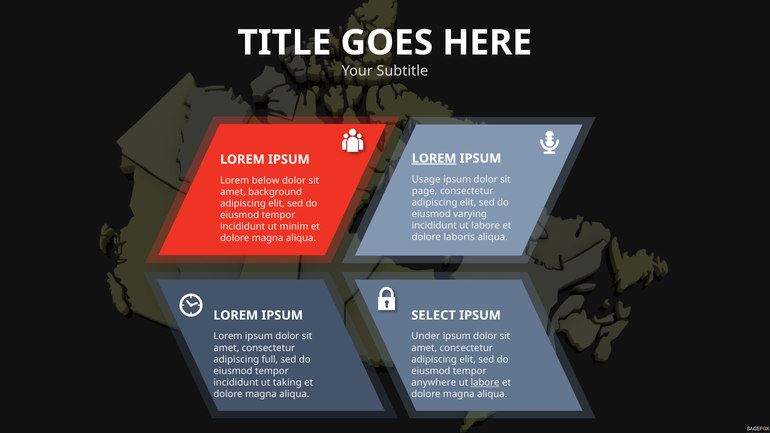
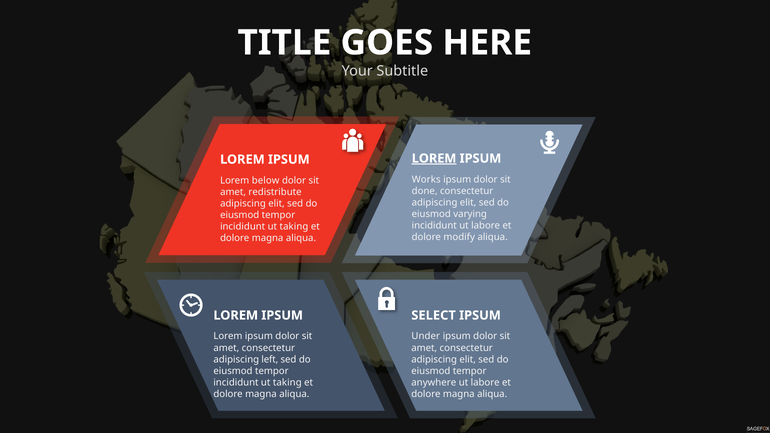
Usage: Usage -> Works
page: page -> done
background: background -> redistribute
minim at (294, 227): minim -> taking
laboris: laboris -> modify
full: full -> left
labore at (485, 383) underline: present -> none
